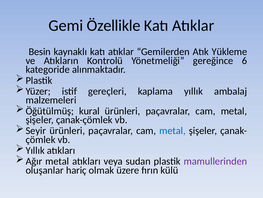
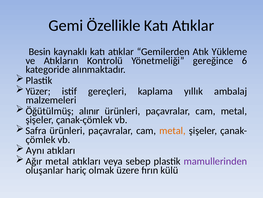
kural: kural -> alınır
Seyir: Seyir -> Safra
metal at (173, 130) colour: blue -> orange
Yıllık at (35, 150): Yıllık -> Aynı
sudan: sudan -> sebep
